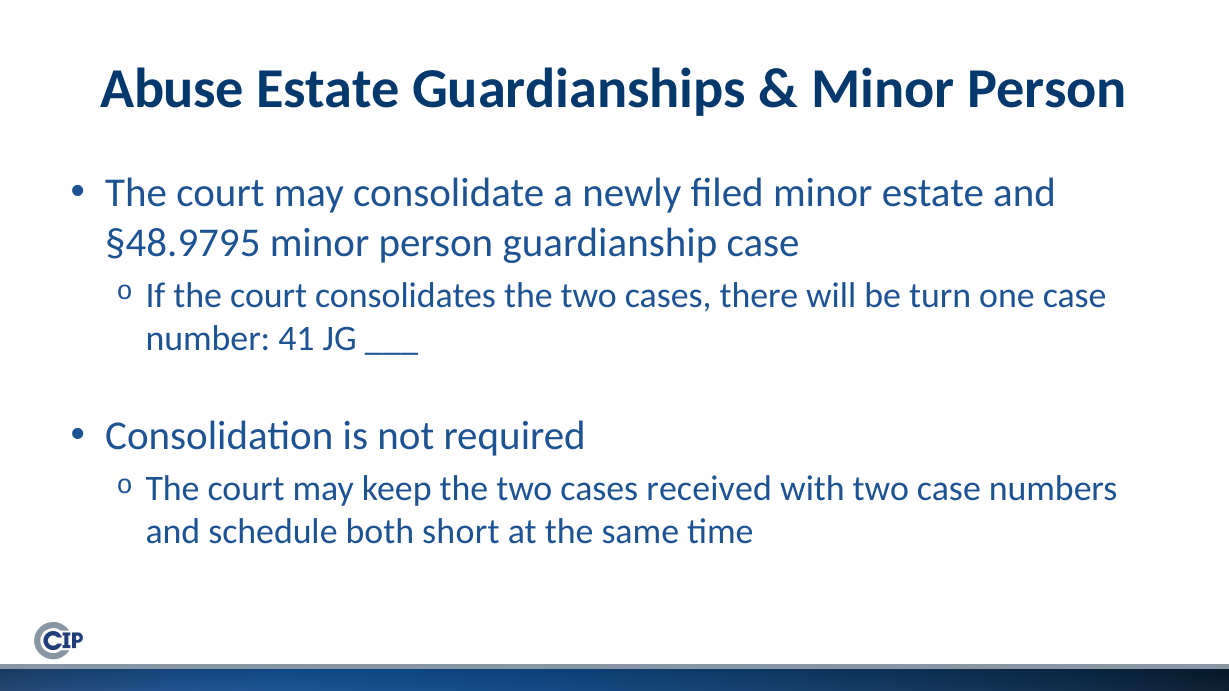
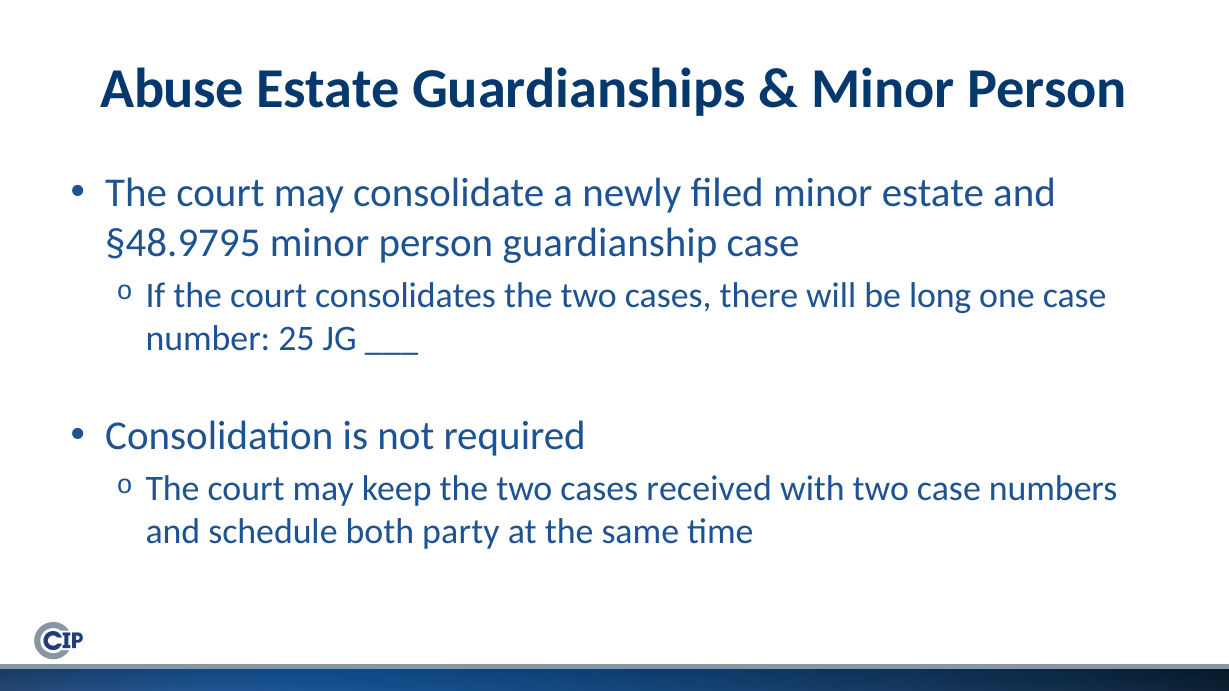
turn: turn -> long
41: 41 -> 25
short: short -> party
